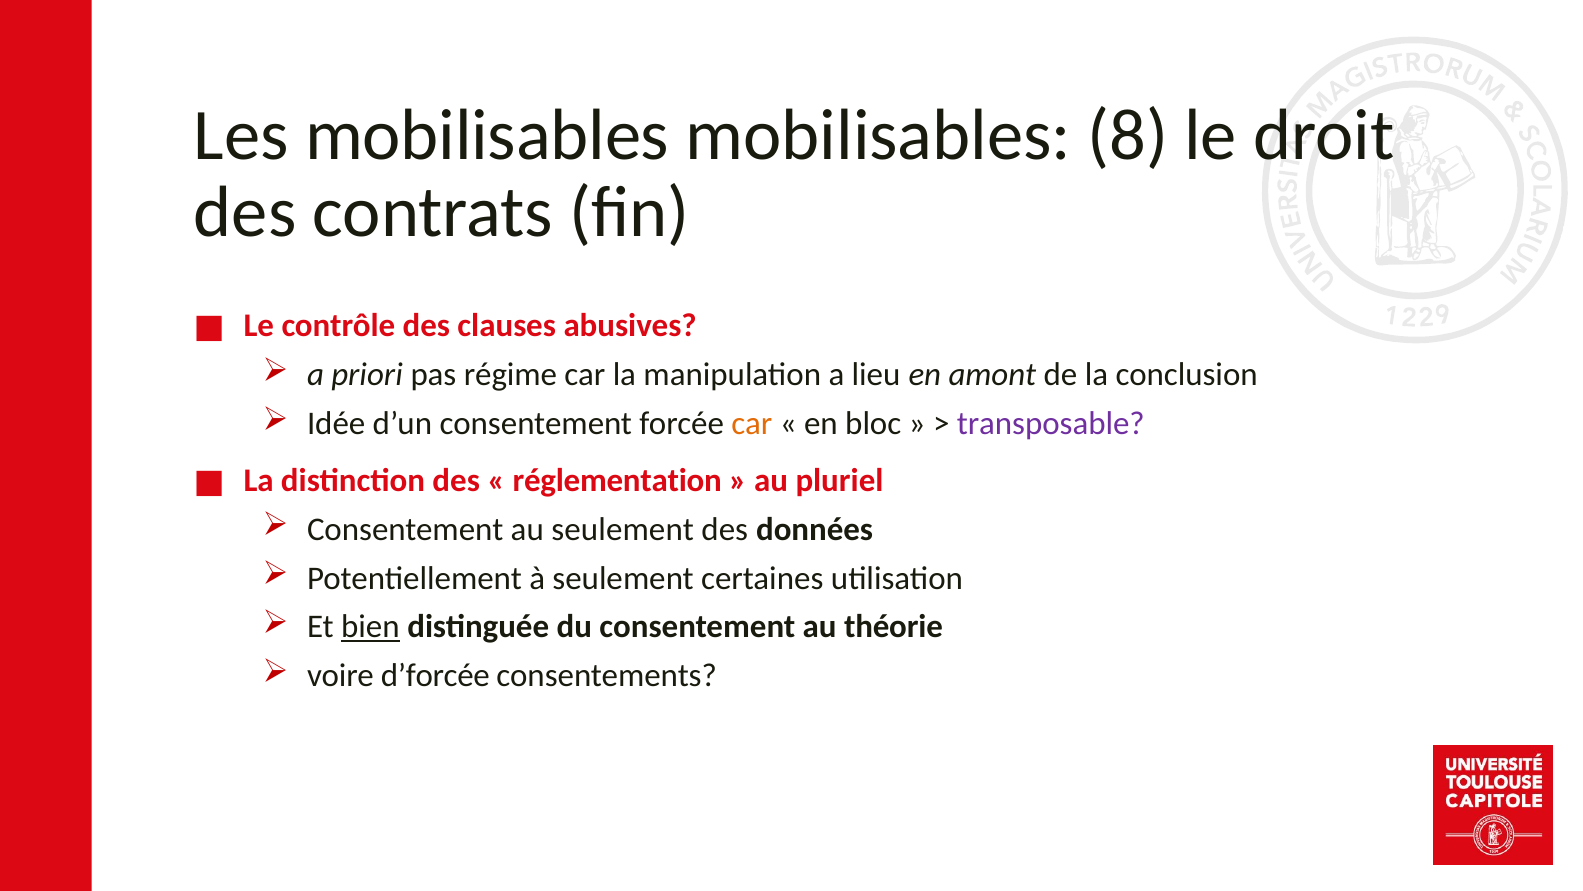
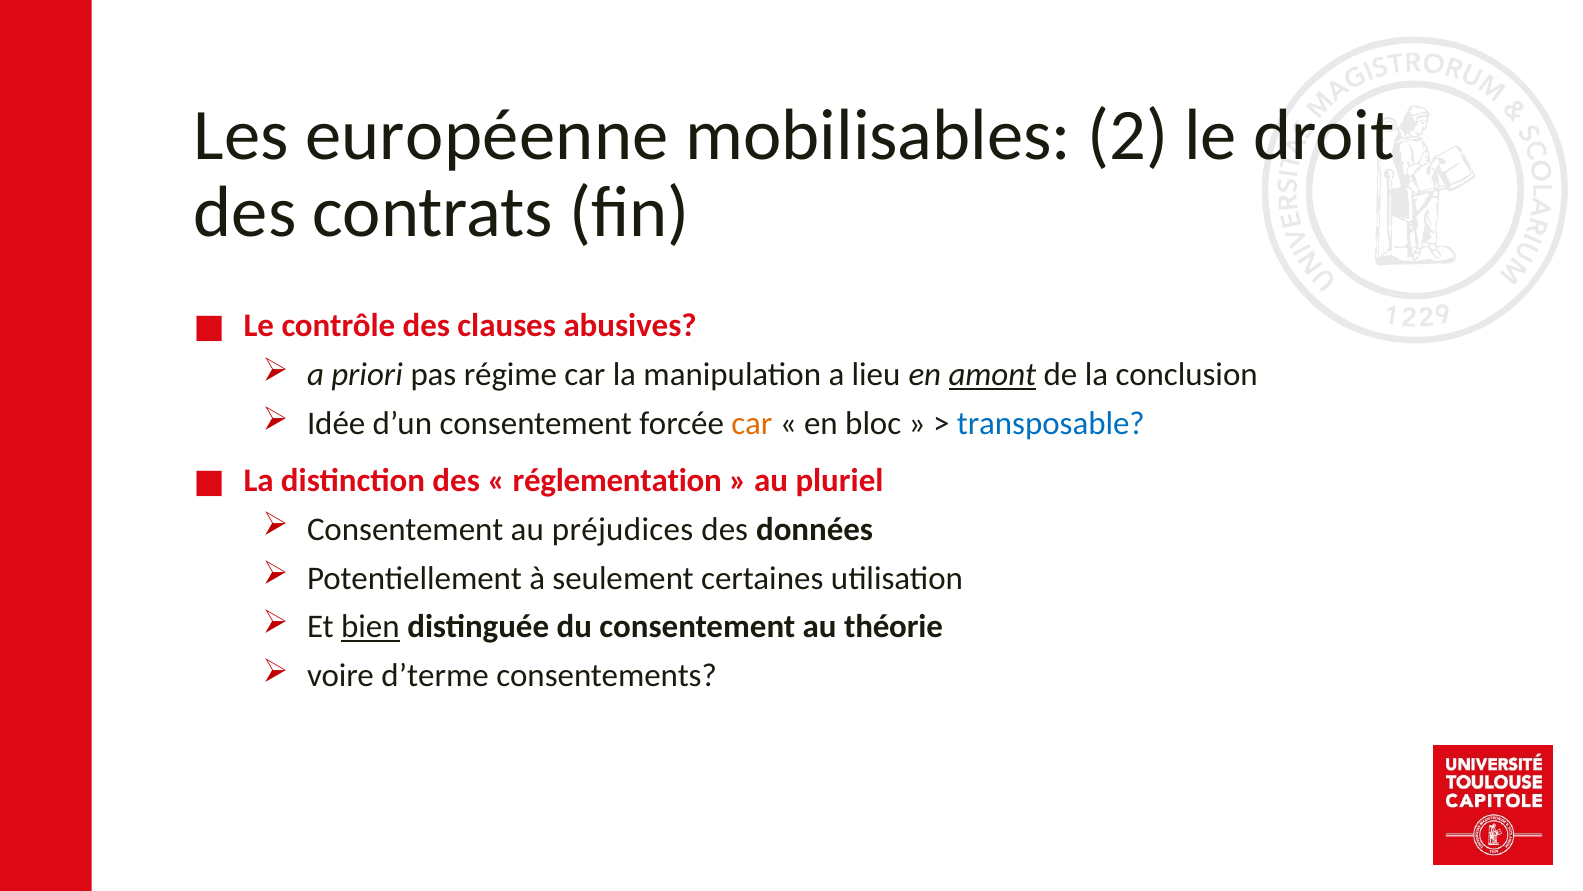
Les mobilisables: mobilisables -> européenne
8: 8 -> 2
amont underline: none -> present
transposable colour: purple -> blue
au seulement: seulement -> préjudices
d’forcée: d’forcée -> d’terme
